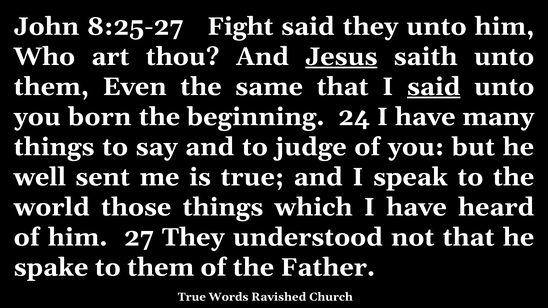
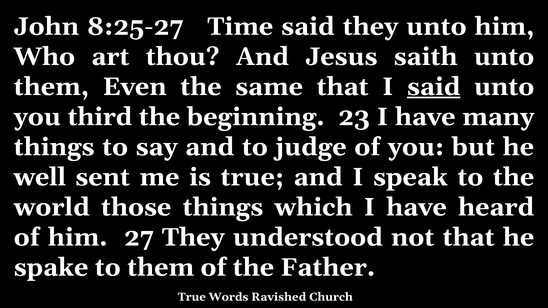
Fight: Fight -> Time
Jesus underline: present -> none
born: born -> third
24: 24 -> 23
